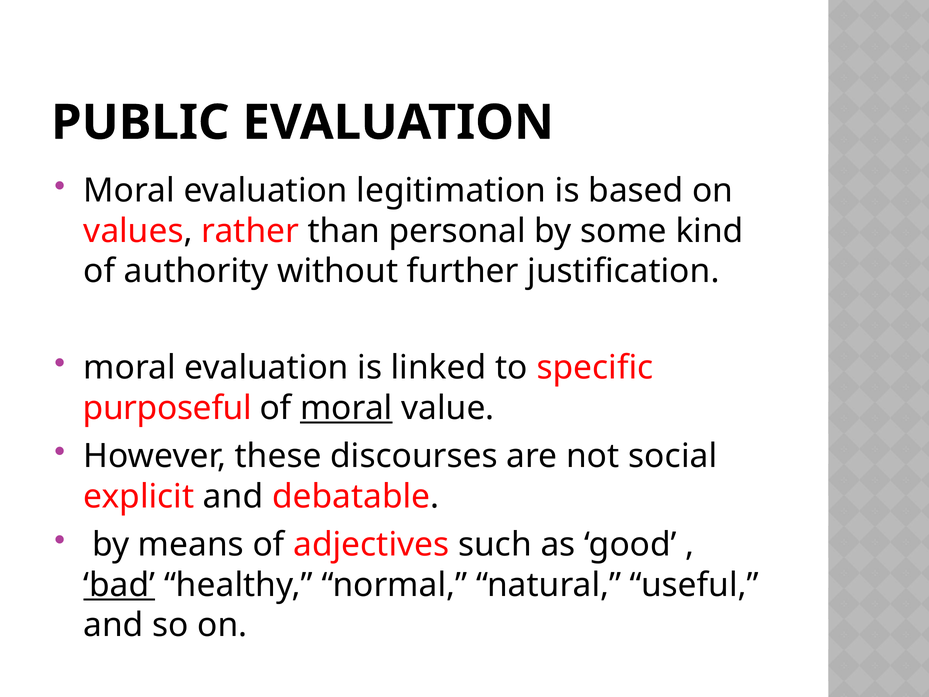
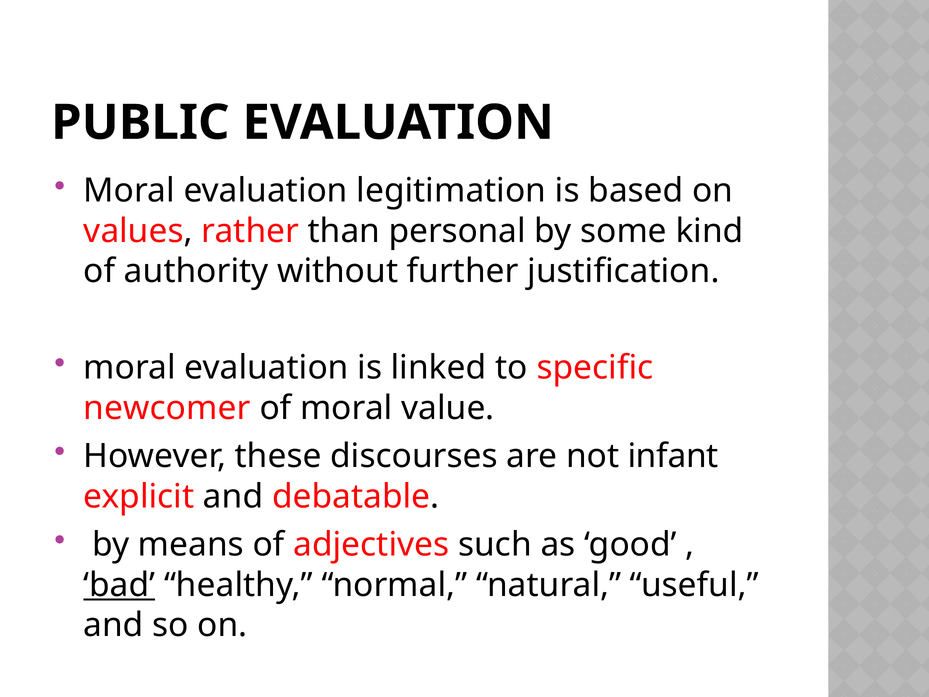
purposeful: purposeful -> newcomer
moral at (346, 408) underline: present -> none
social: social -> infant
